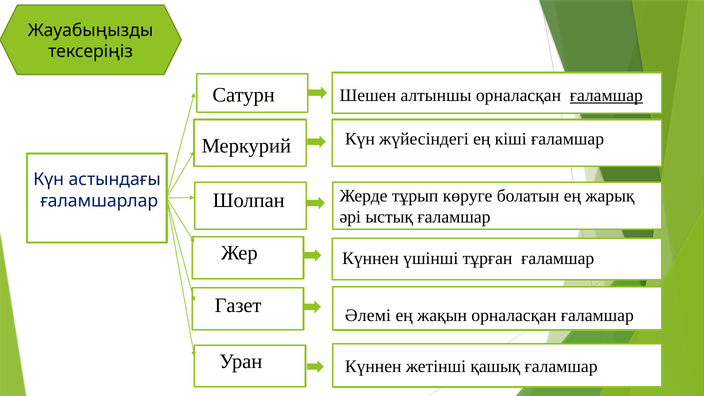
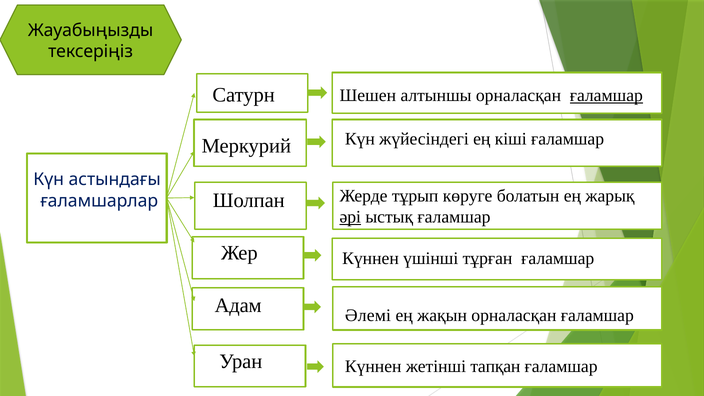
әрі underline: none -> present
Газет: Газет -> Адам
қашық: қашық -> тапқан
